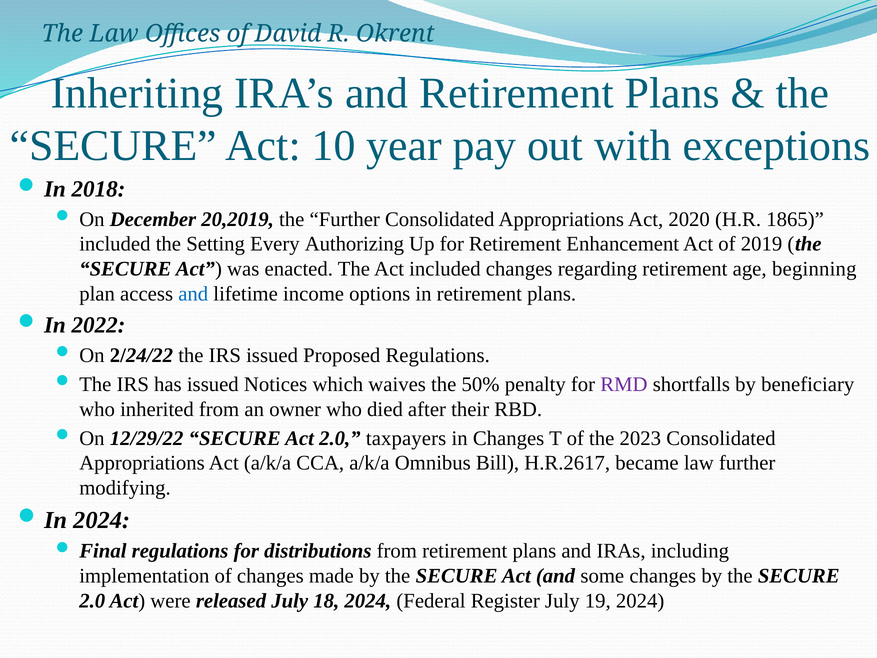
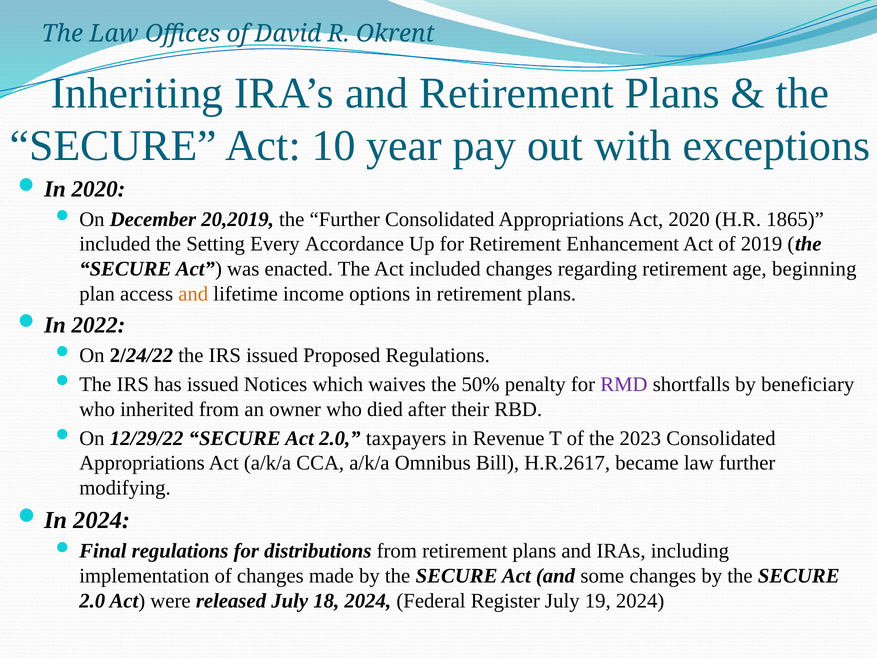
2018 at (98, 189): 2018 -> 2020
Authorizing: Authorizing -> Accordance
and at (193, 294) colour: blue -> orange
in Changes: Changes -> Revenue
